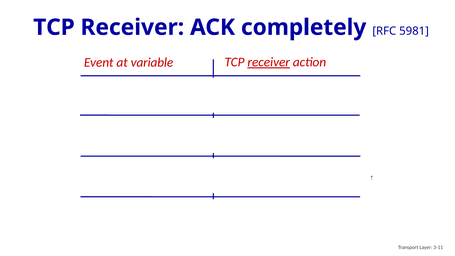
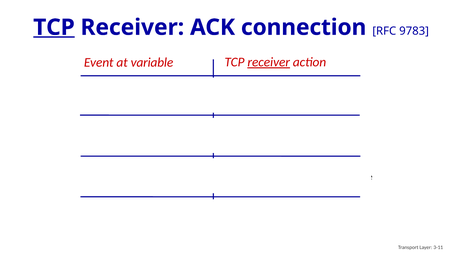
TCP at (54, 27) underline: none -> present
ACK completely: completely -> connection
5981: 5981 -> 9783
